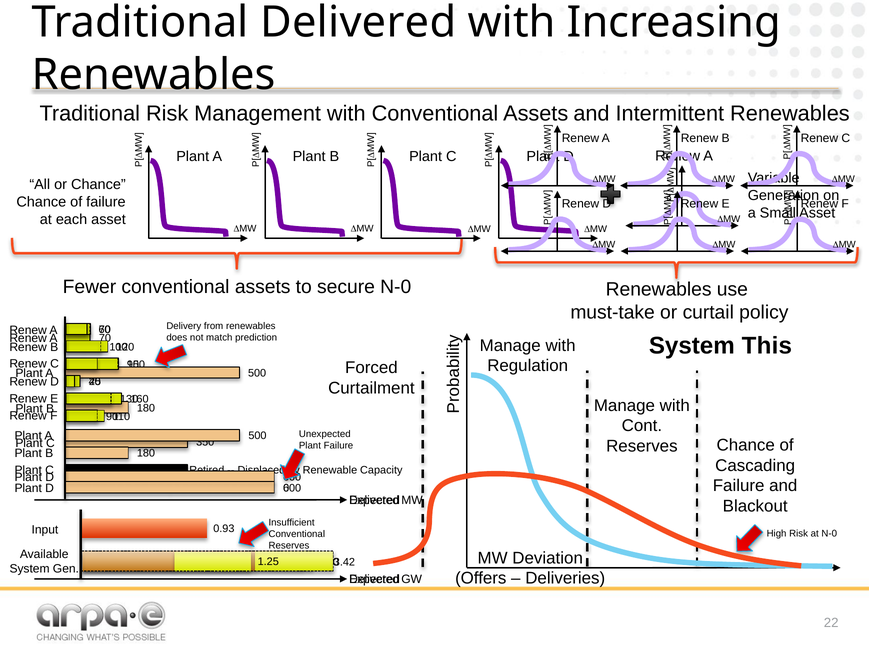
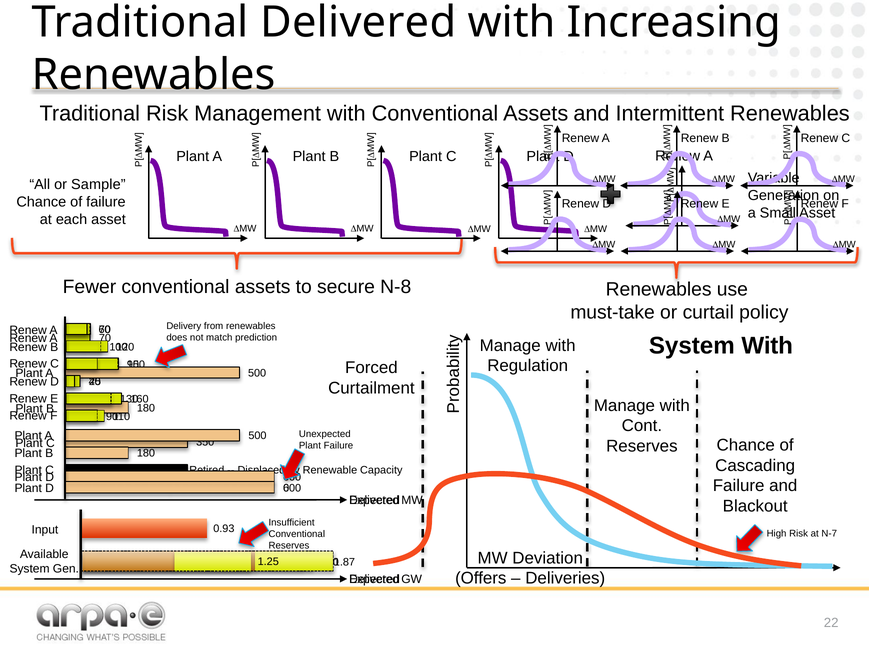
or Chance: Chance -> Sample
secure N-0: N-0 -> N-8
System This: This -> With
at N-0: N-0 -> N-7
3.42: 3.42 -> 1.87
